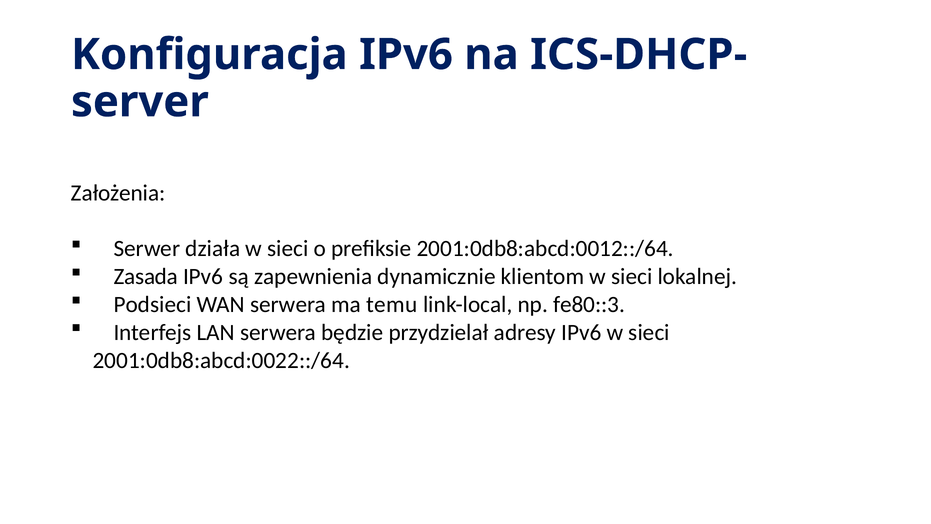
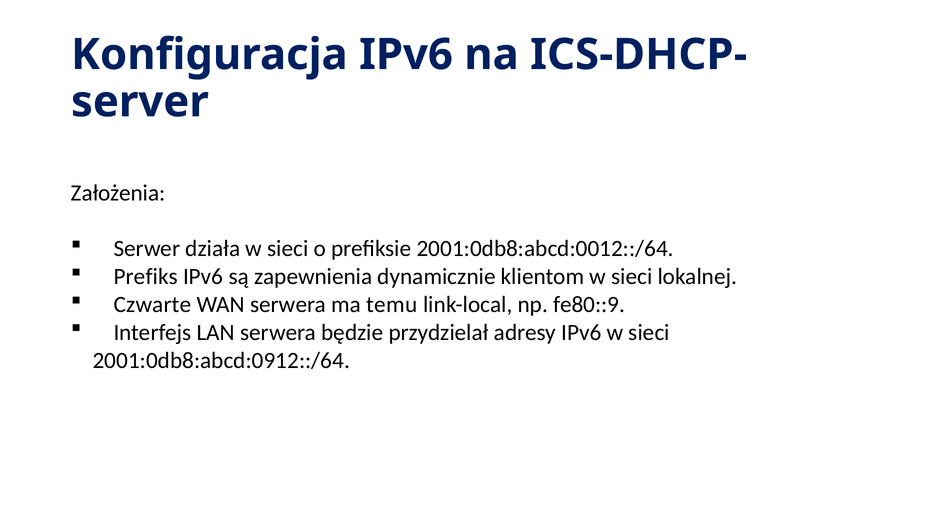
Zasada: Zasada -> Prefiks
Podsieci: Podsieci -> Czwarte
fe80::3: fe80::3 -> fe80::9
2001:0db8:abcd:0022::/64: 2001:0db8:abcd:0022::/64 -> 2001:0db8:abcd:0912::/64
